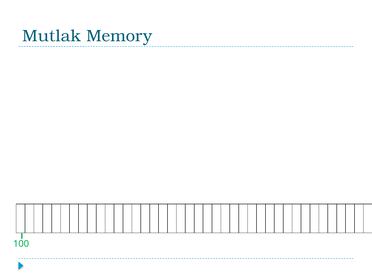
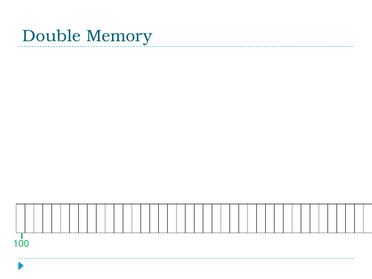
Mutlak: Mutlak -> Double
